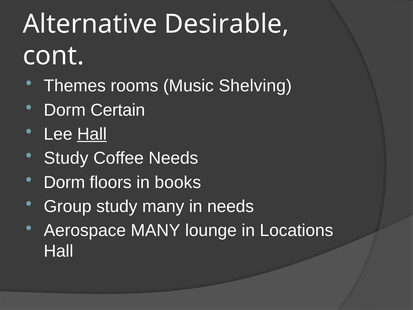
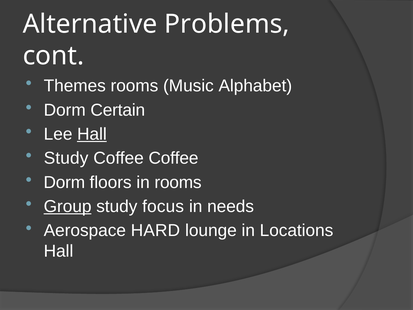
Desirable: Desirable -> Problems
Shelving: Shelving -> Alphabet
Coffee Needs: Needs -> Coffee
in books: books -> rooms
Group underline: none -> present
study many: many -> focus
Aerospace MANY: MANY -> HARD
